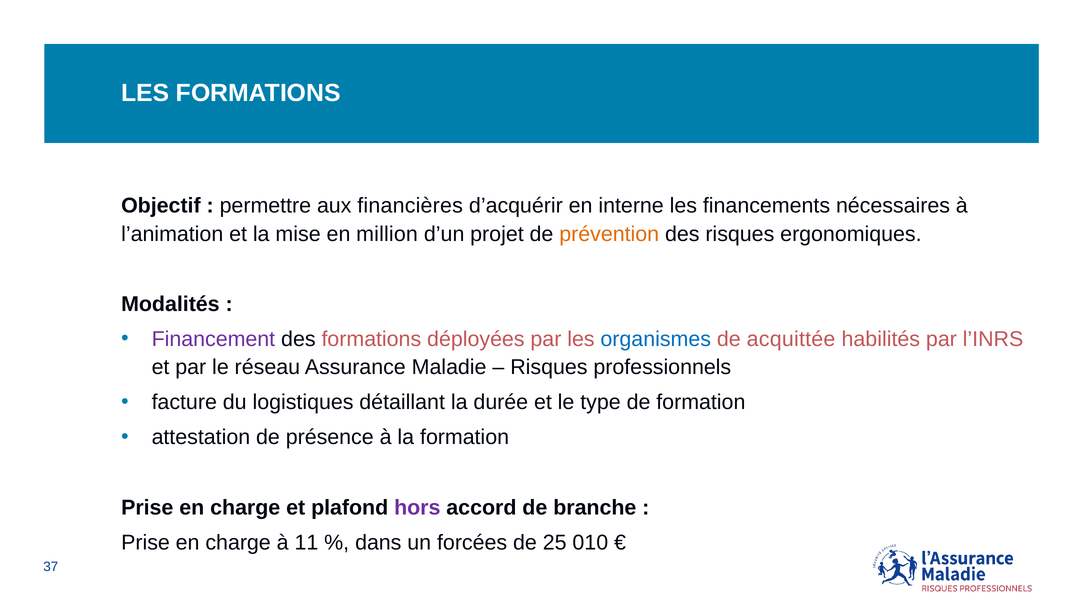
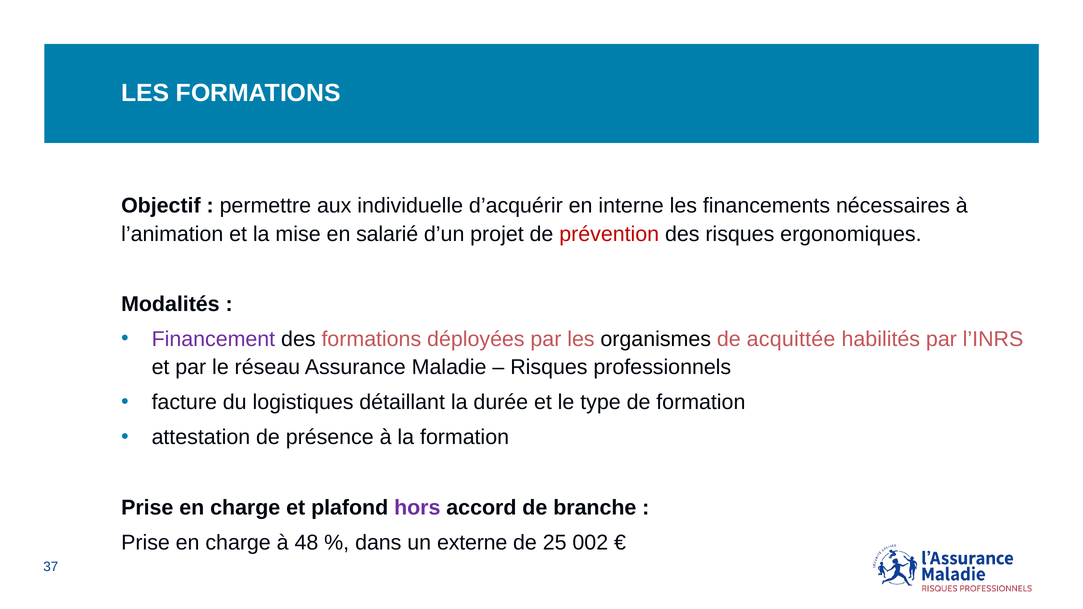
financières: financières -> individuelle
million: million -> salarié
prévention colour: orange -> red
organismes colour: blue -> black
11: 11 -> 48
forcées: forcées -> externe
010: 010 -> 002
